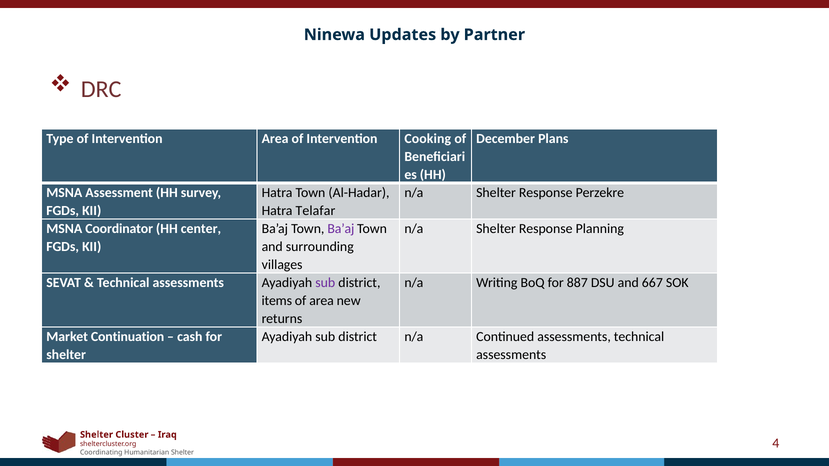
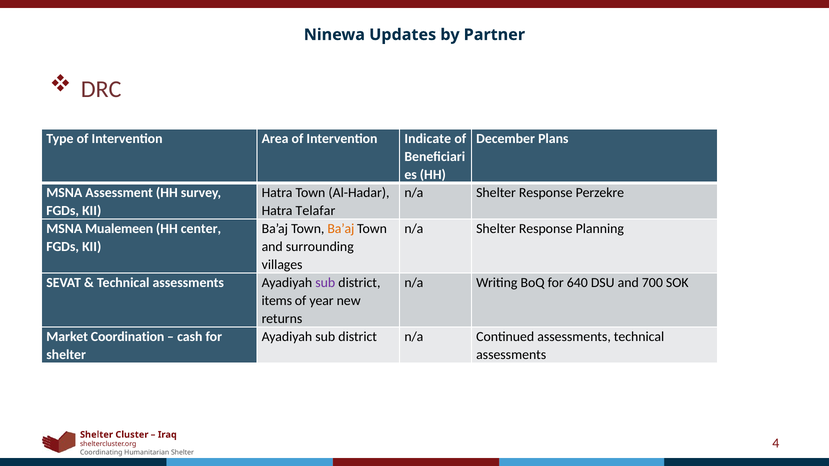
Cooking: Cooking -> Indicate
Coordinator: Coordinator -> Mualemeen
Ba’aj at (341, 229) colour: purple -> orange
887: 887 -> 640
667: 667 -> 700
of area: area -> year
Continuation: Continuation -> Coordination
